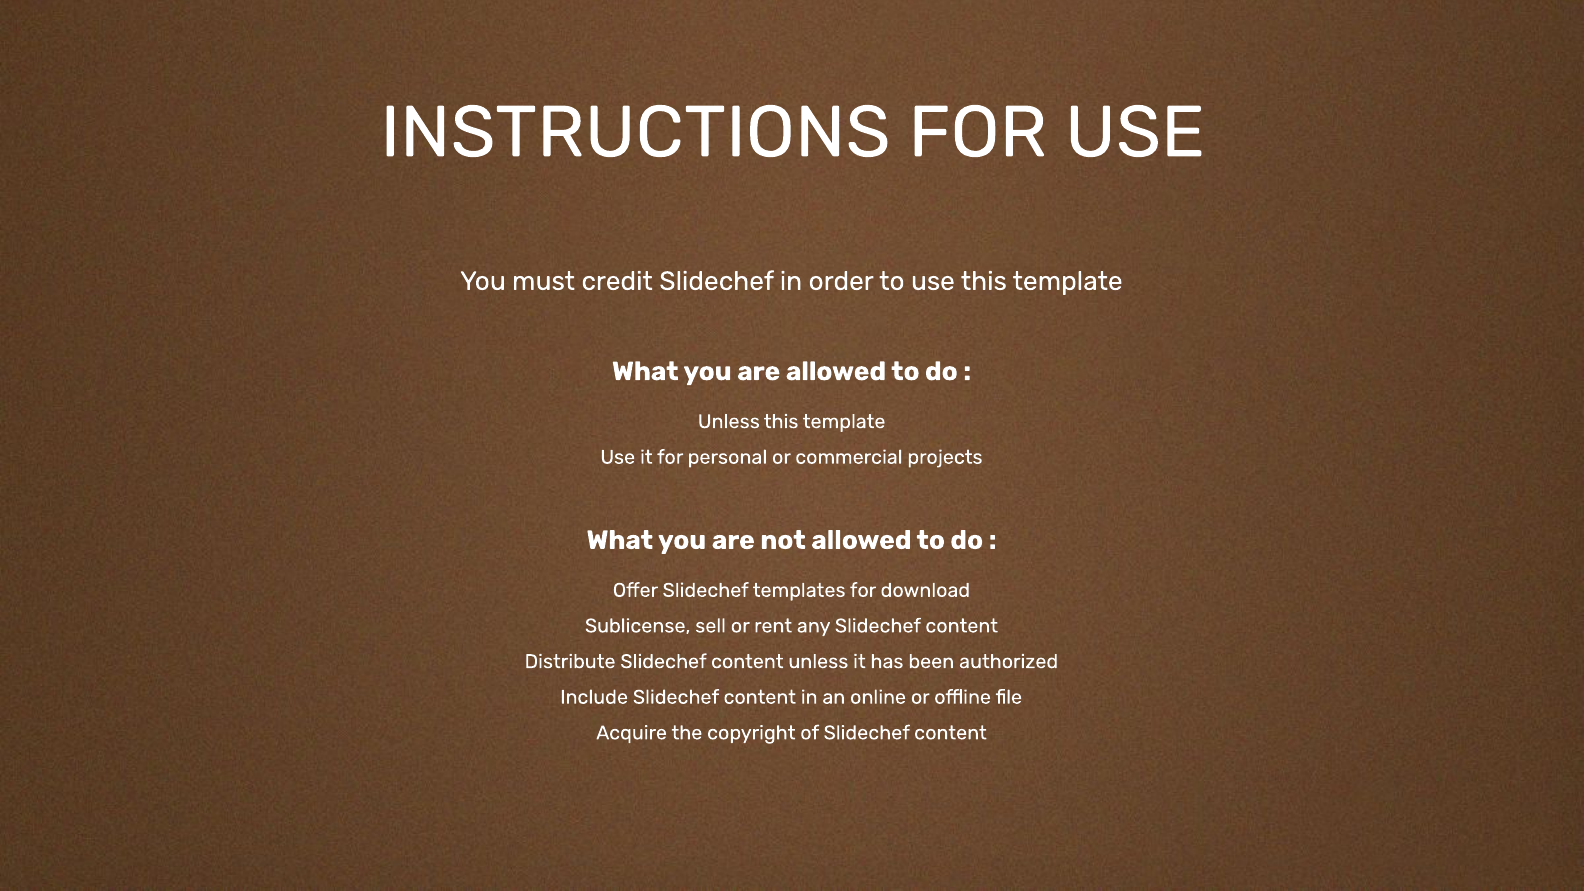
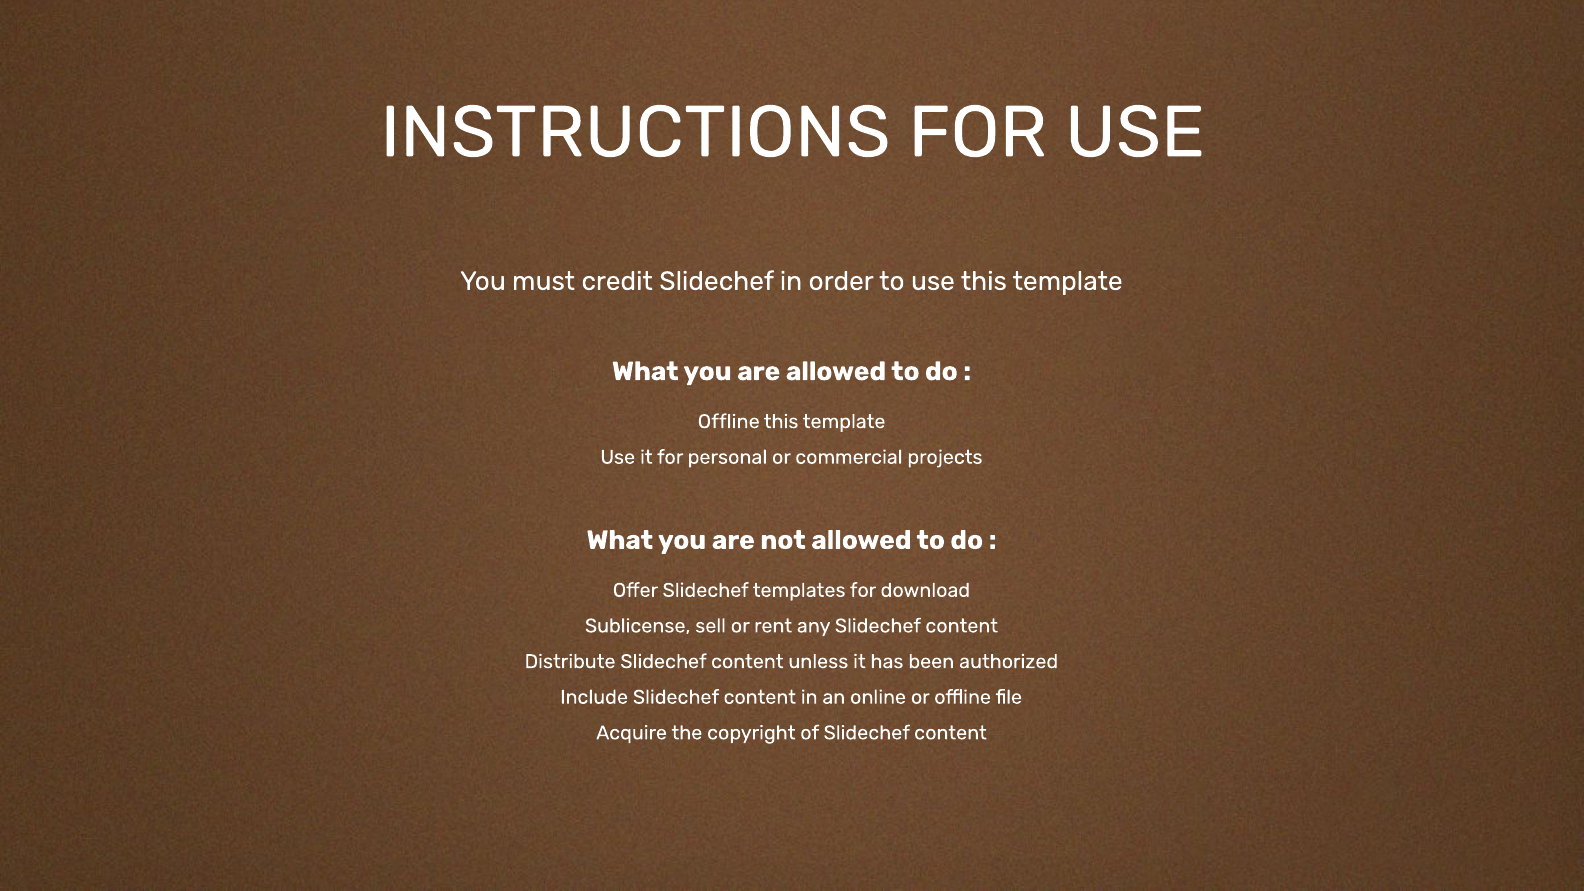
Unless at (729, 422): Unless -> Offline
